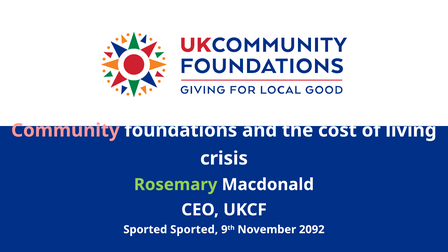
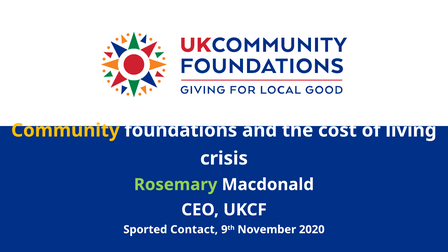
Community colour: pink -> yellow
Sported Sported: Sported -> Contact
2092: 2092 -> 2020
